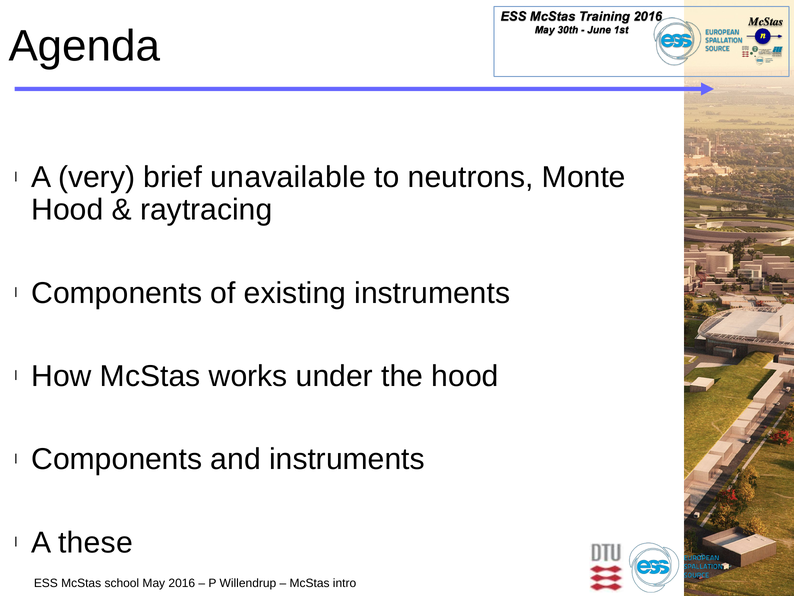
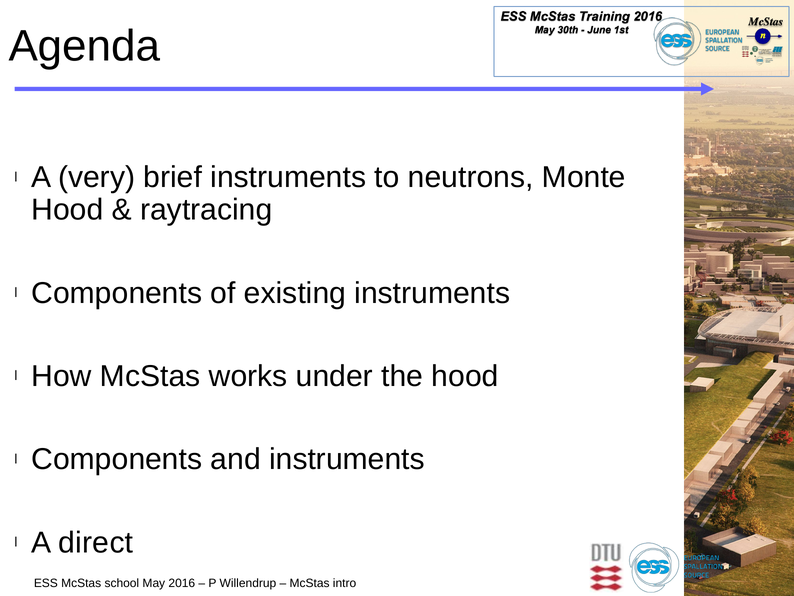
brief unavailable: unavailable -> instruments
these: these -> direct
